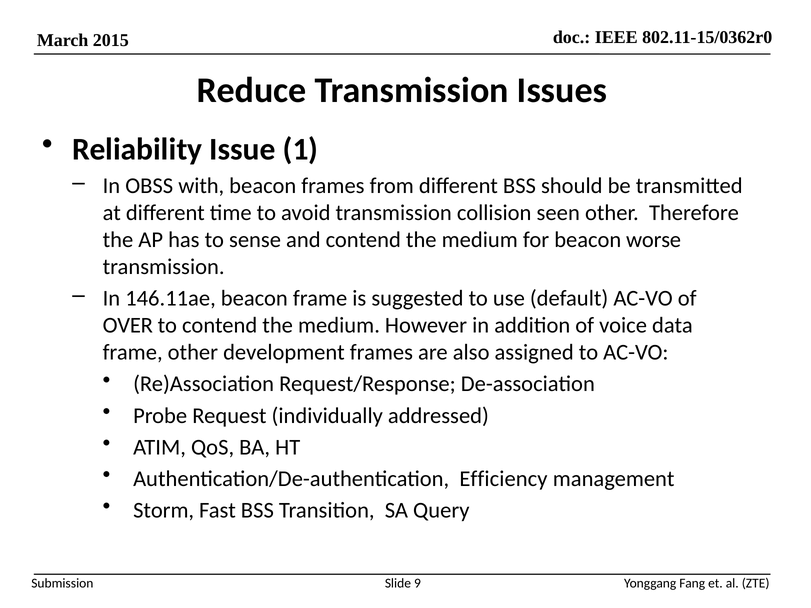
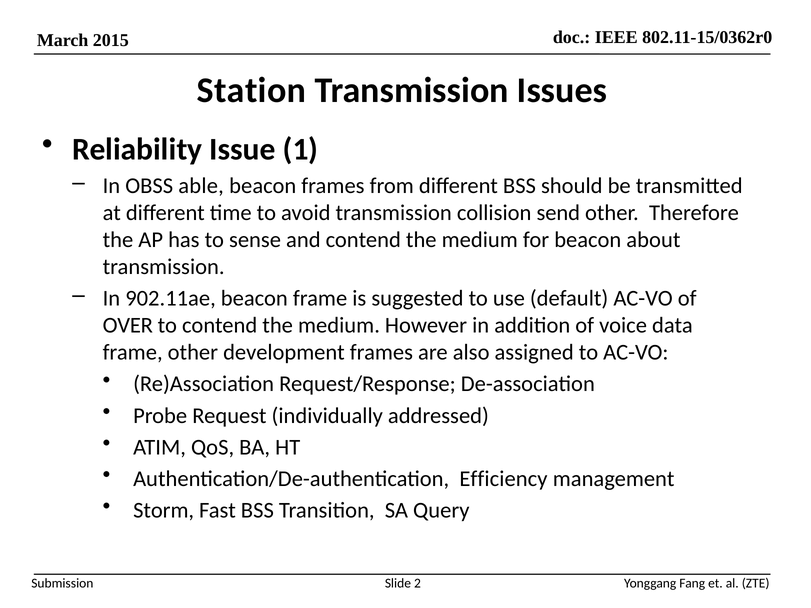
Reduce: Reduce -> Station
with: with -> able
seen: seen -> send
worse: worse -> about
146.11ae: 146.11ae -> 902.11ae
9: 9 -> 2
